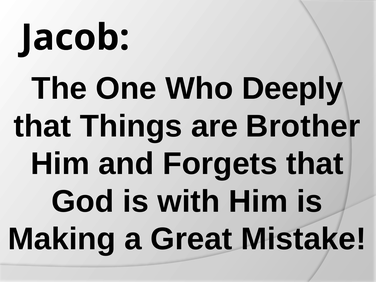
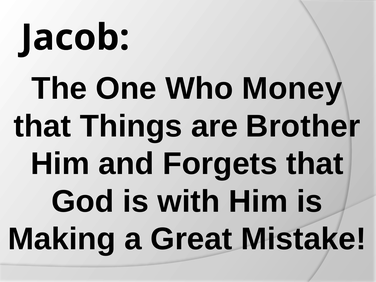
Deeply: Deeply -> Money
